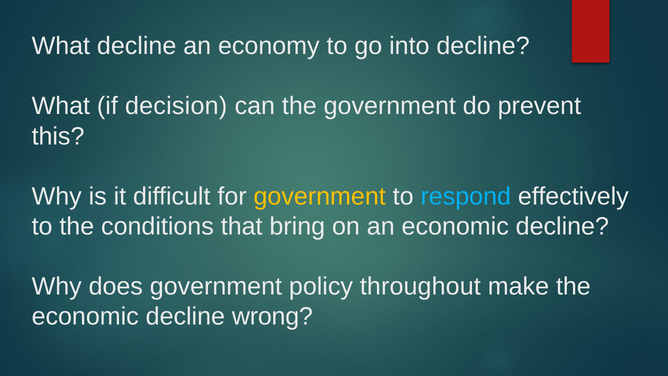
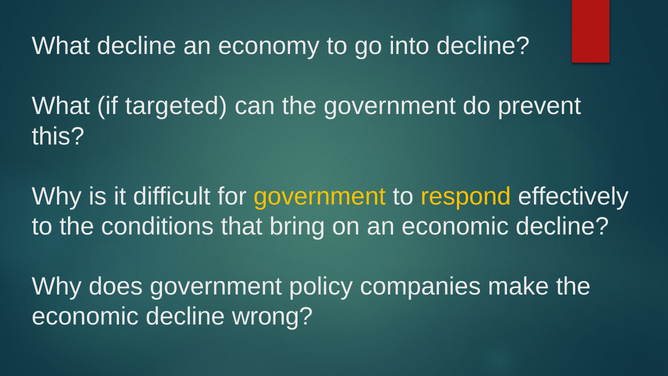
decision: decision -> targeted
respond colour: light blue -> yellow
throughout: throughout -> companies
